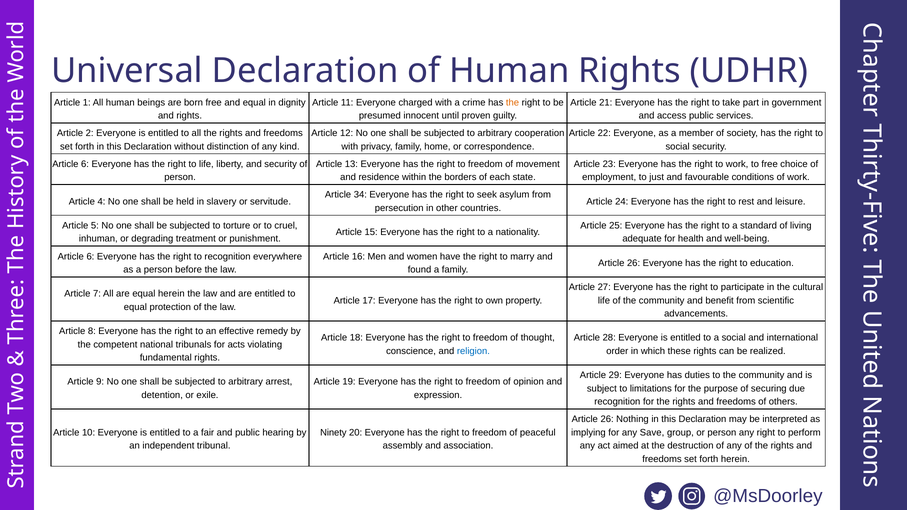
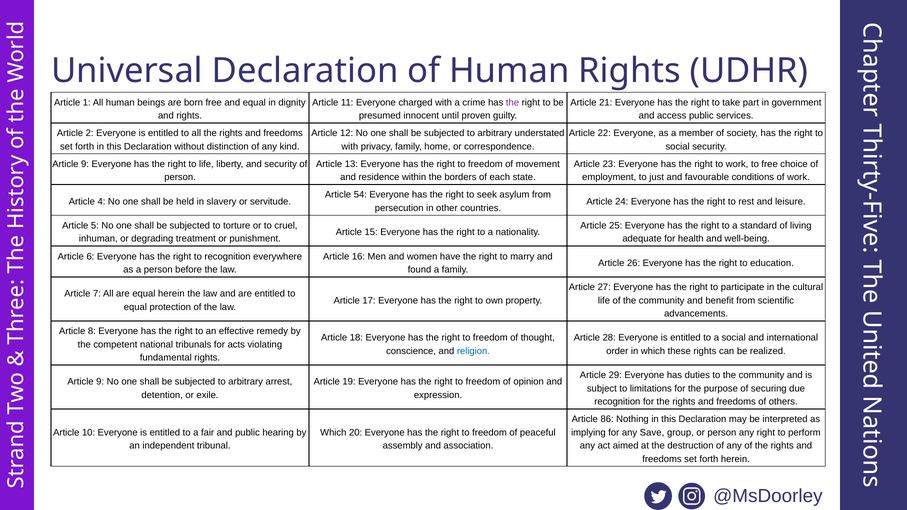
the at (513, 103) colour: orange -> purple
cooperation: cooperation -> understated
6 at (85, 164): 6 -> 9
34: 34 -> 54
26 at (607, 419): 26 -> 86
Ninety at (333, 433): Ninety -> Which
